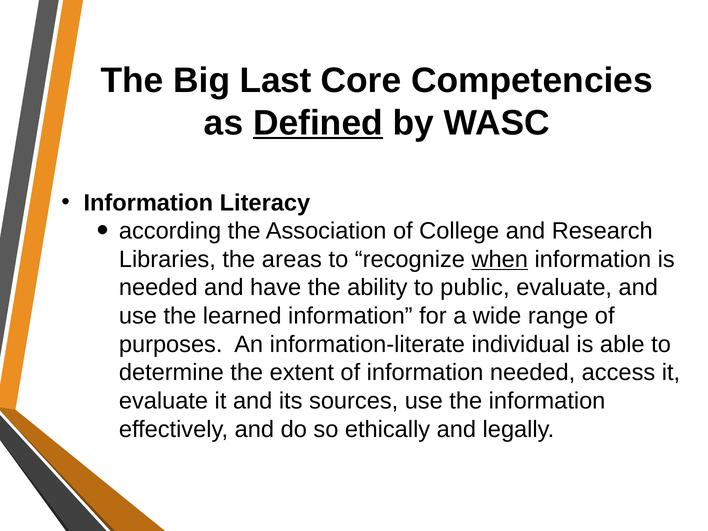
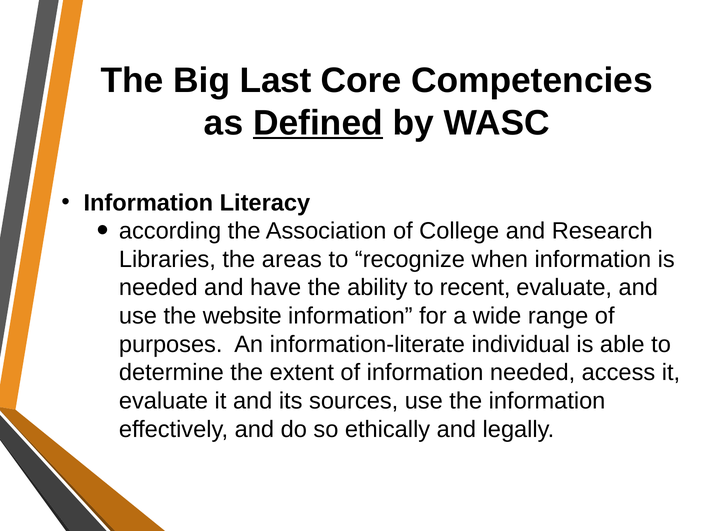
when underline: present -> none
public: public -> recent
learned: learned -> website
